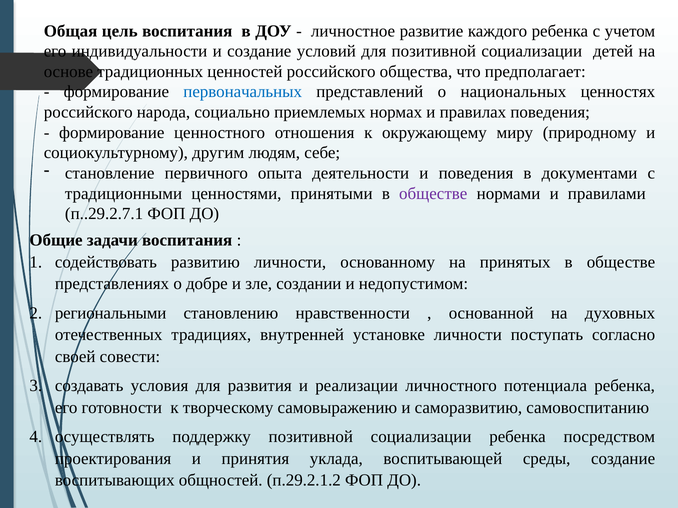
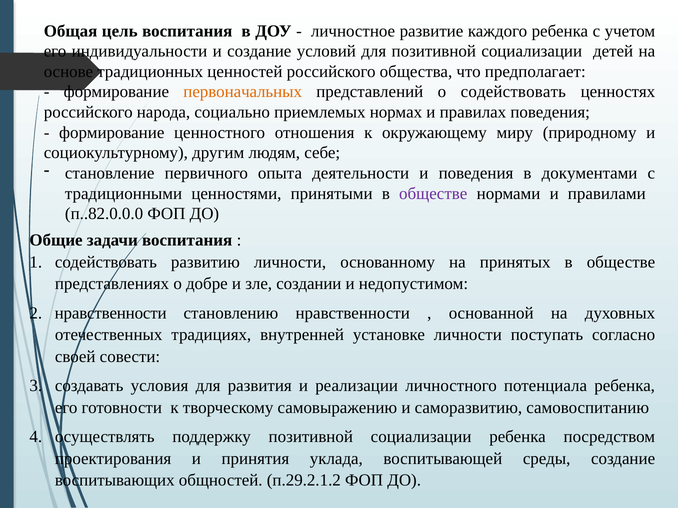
первоначальных colour: blue -> orange
о национальных: национальных -> содействовать
п..29.2.7.1: п..29.2.7.1 -> п..82.0.0.0
региональными at (111, 313): региональными -> нравственности
